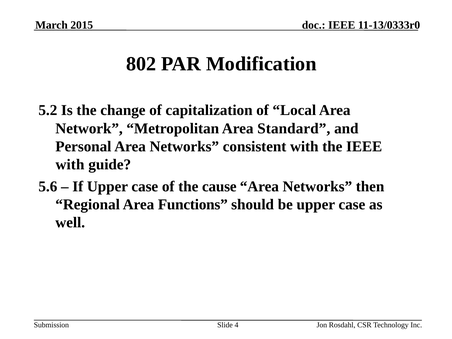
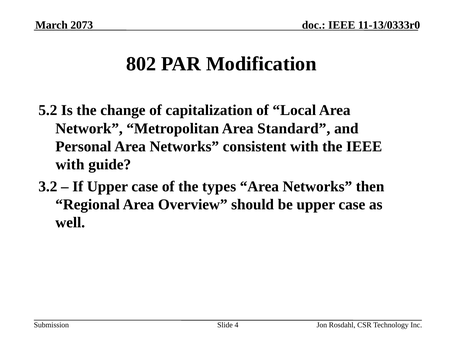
2015: 2015 -> 2073
5.6: 5.6 -> 3.2
cause: cause -> types
Functions: Functions -> Overview
